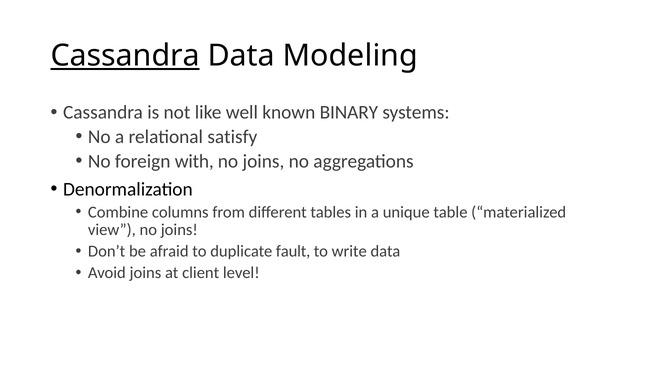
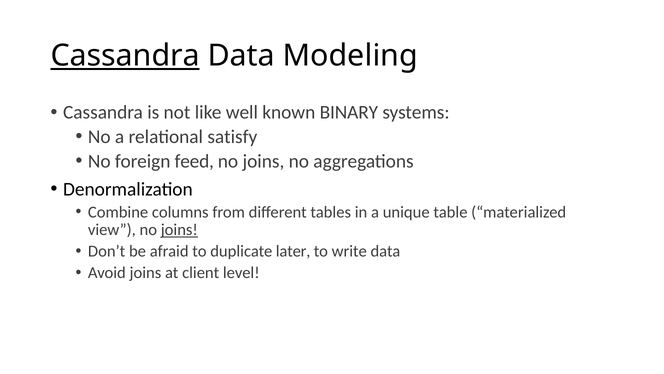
with: with -> feed
joins at (179, 230) underline: none -> present
fault: fault -> later
